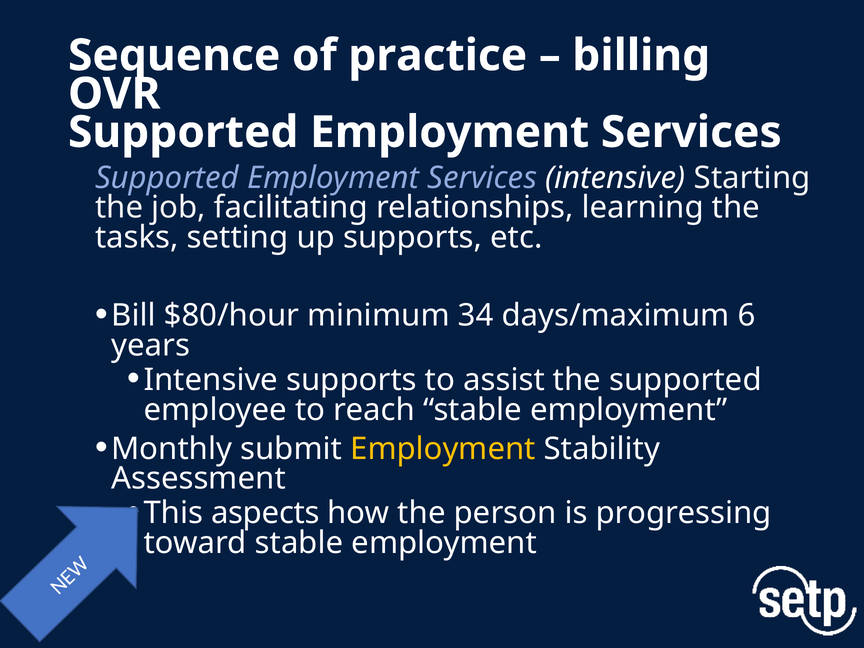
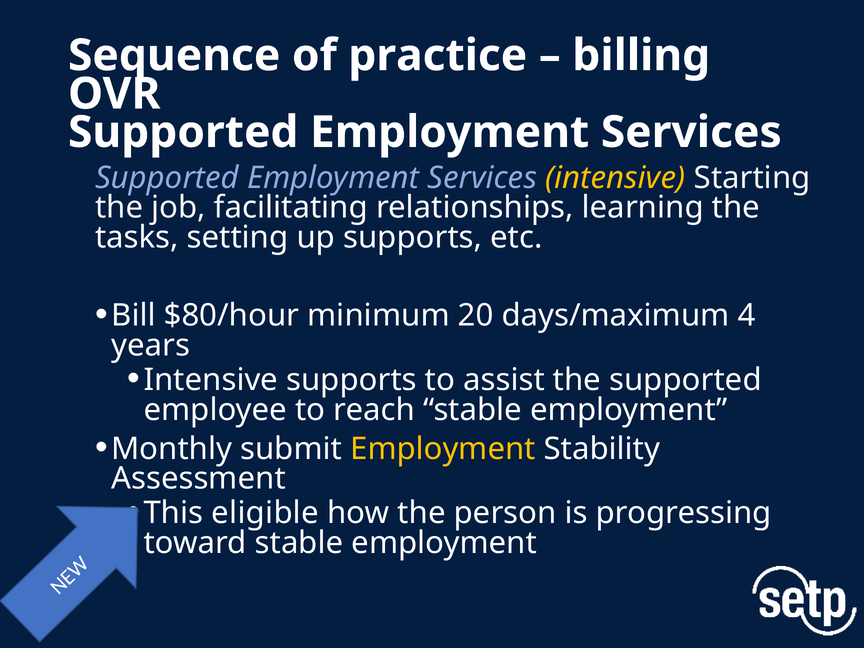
intensive at (615, 178) colour: white -> yellow
34: 34 -> 20
6: 6 -> 4
aspects: aspects -> eligible
